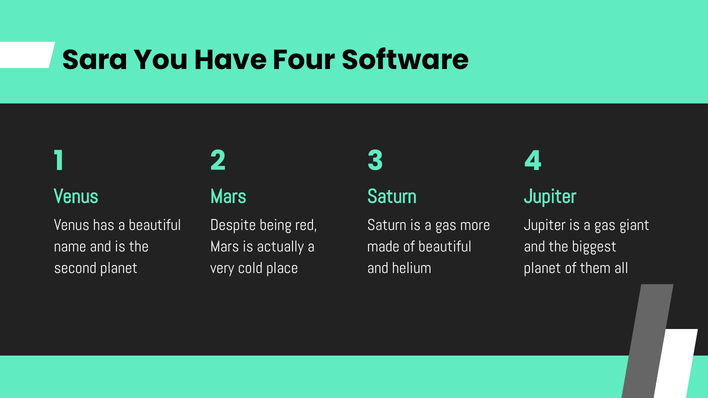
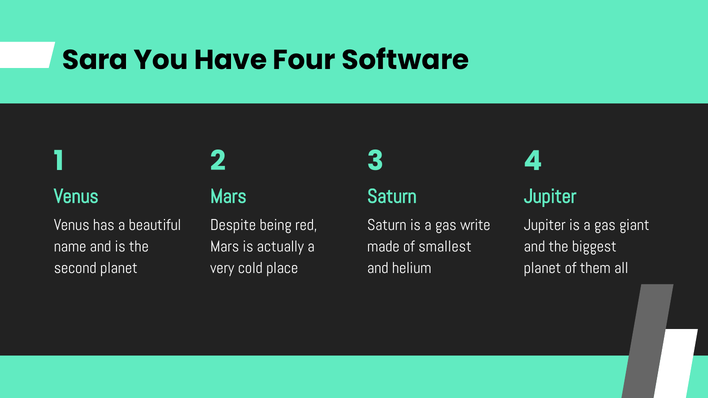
more: more -> write
of beautiful: beautiful -> smallest
